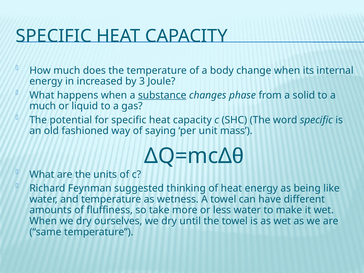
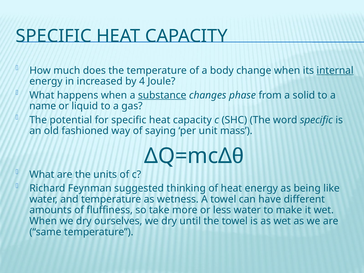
internal underline: none -> present
3: 3 -> 4
much at (43, 106): much -> name
